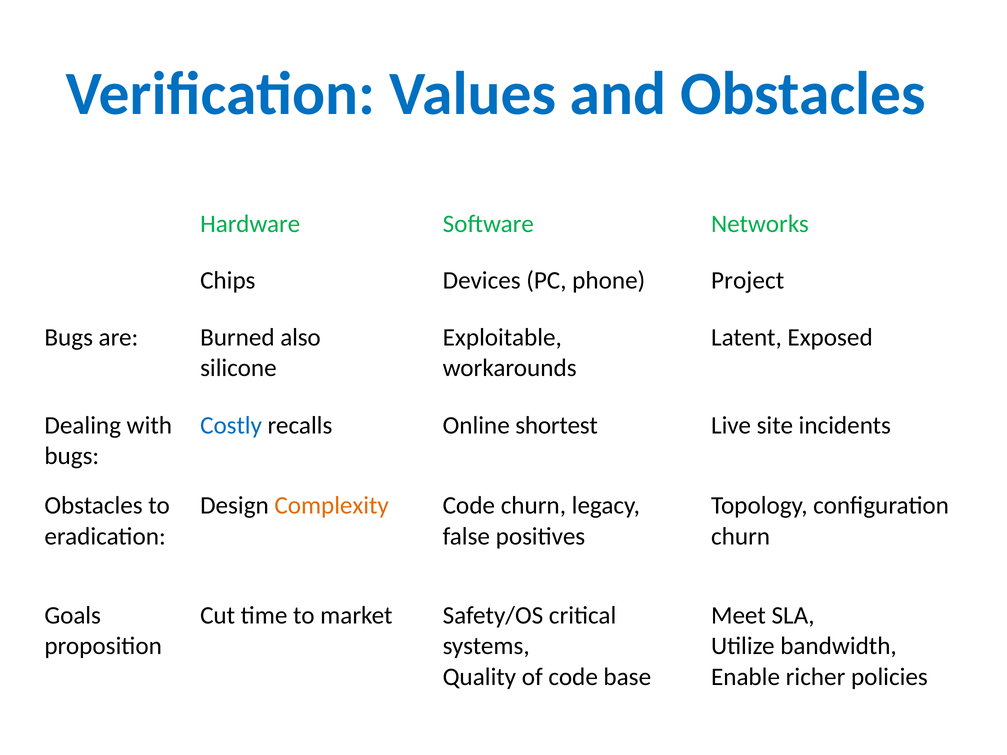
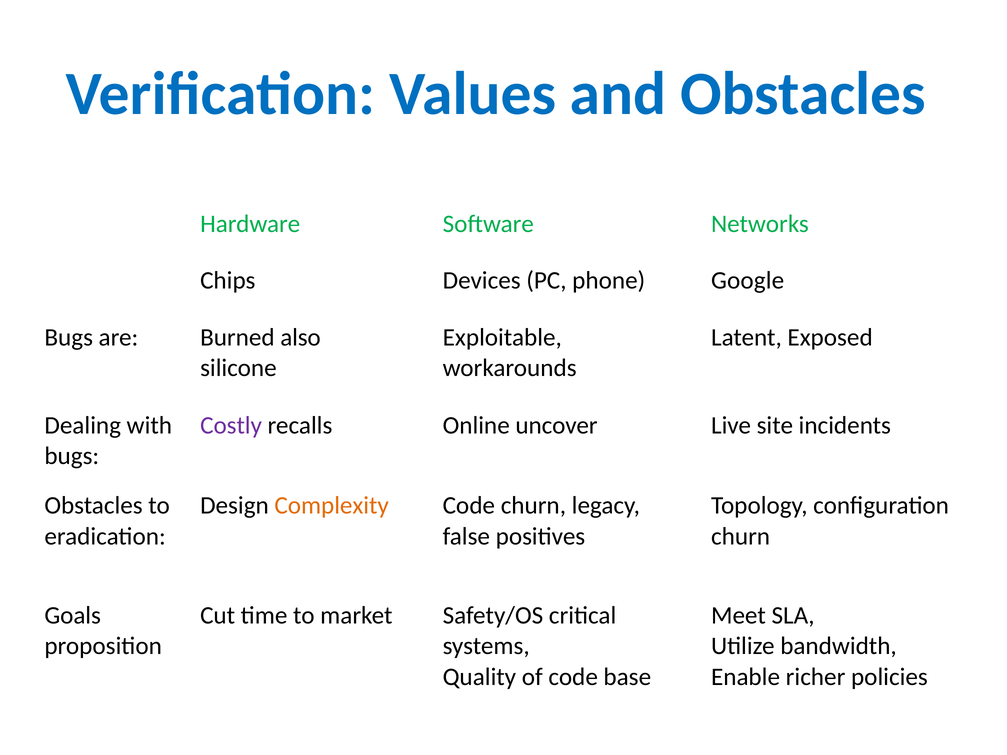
Project: Project -> Google
Costly colour: blue -> purple
shortest: shortest -> uncover
